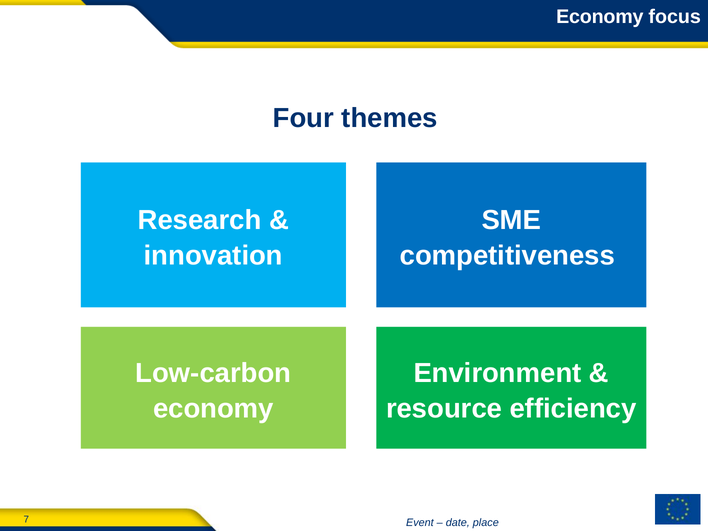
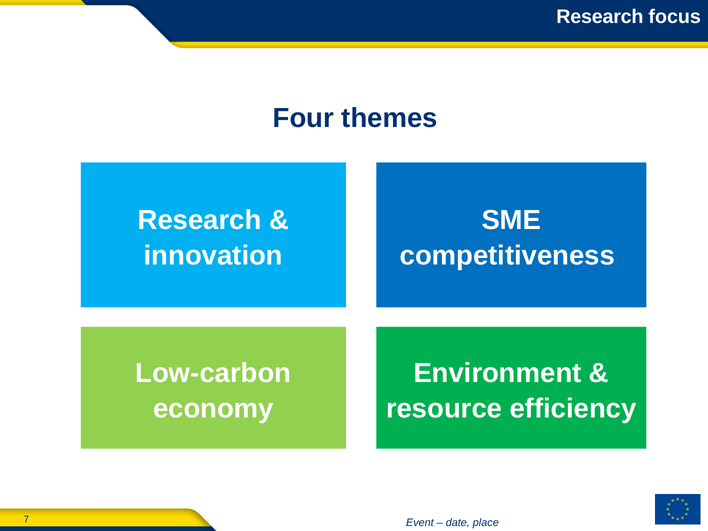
Economy at (600, 17): Economy -> Research
